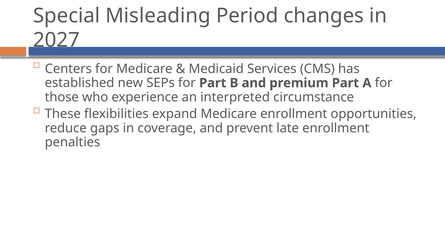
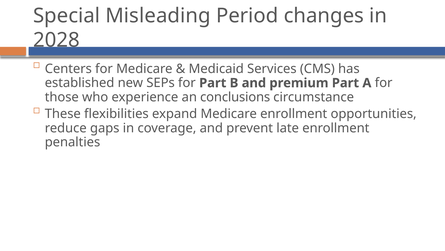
2027: 2027 -> 2028
interpreted: interpreted -> conclusions
